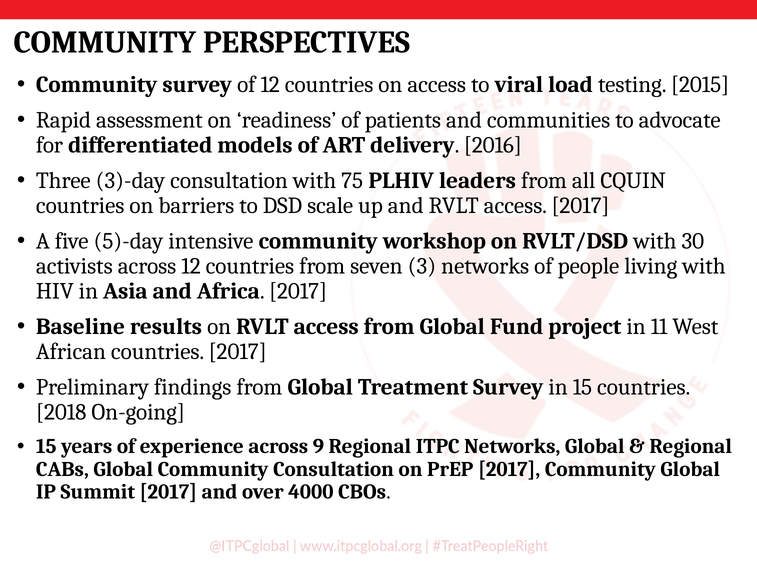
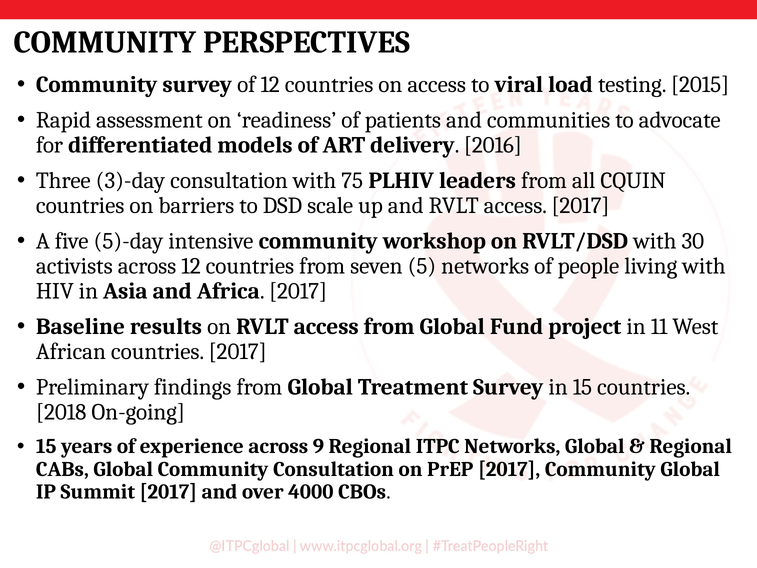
3: 3 -> 5
